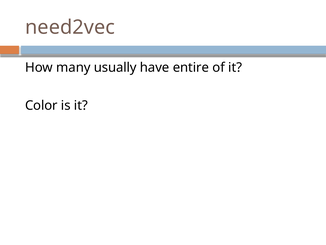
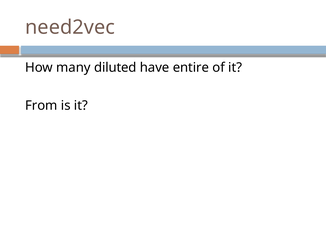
usually: usually -> diluted
Color: Color -> From
